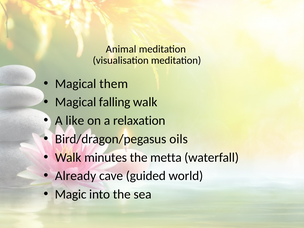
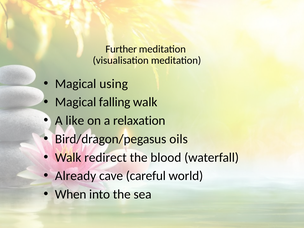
Animal: Animal -> Further
them: them -> using
minutes: minutes -> redirect
metta: metta -> blood
guided: guided -> careful
Magic: Magic -> When
